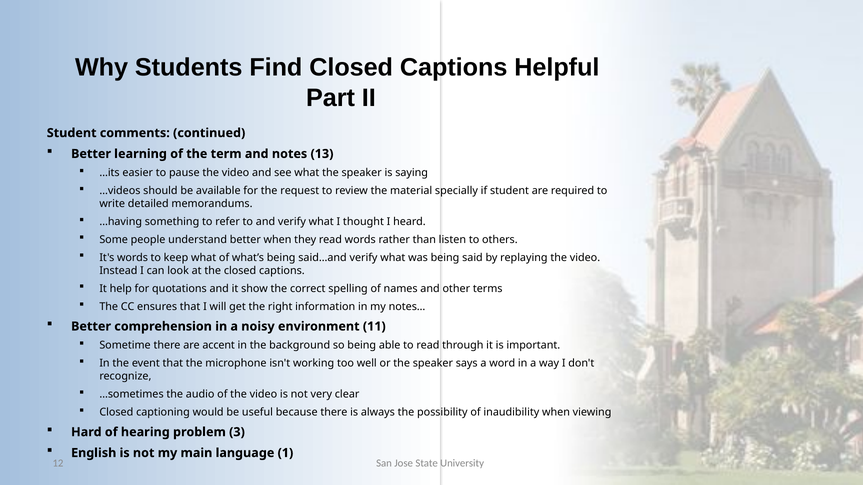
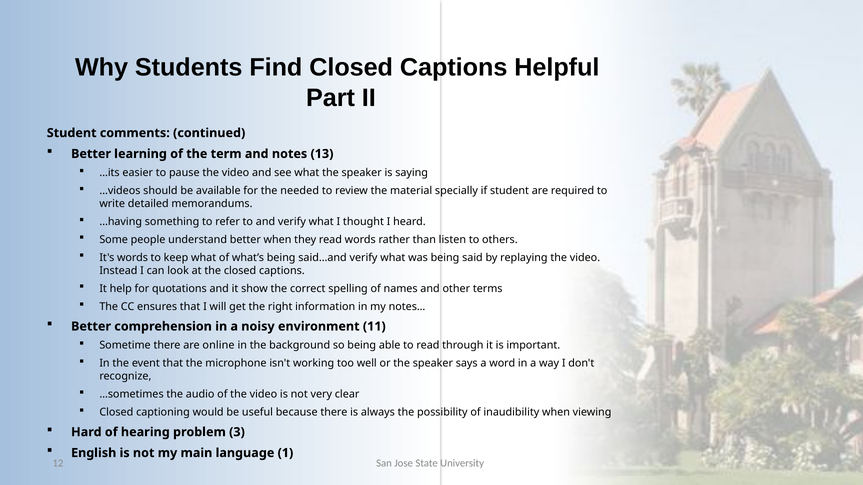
request: request -> needed
accent: accent -> online
